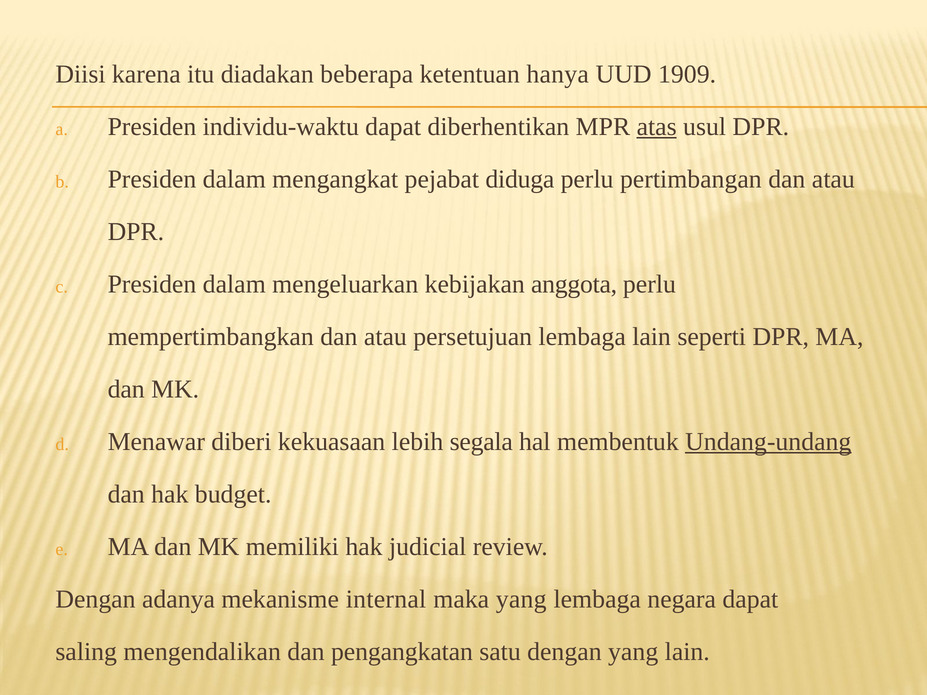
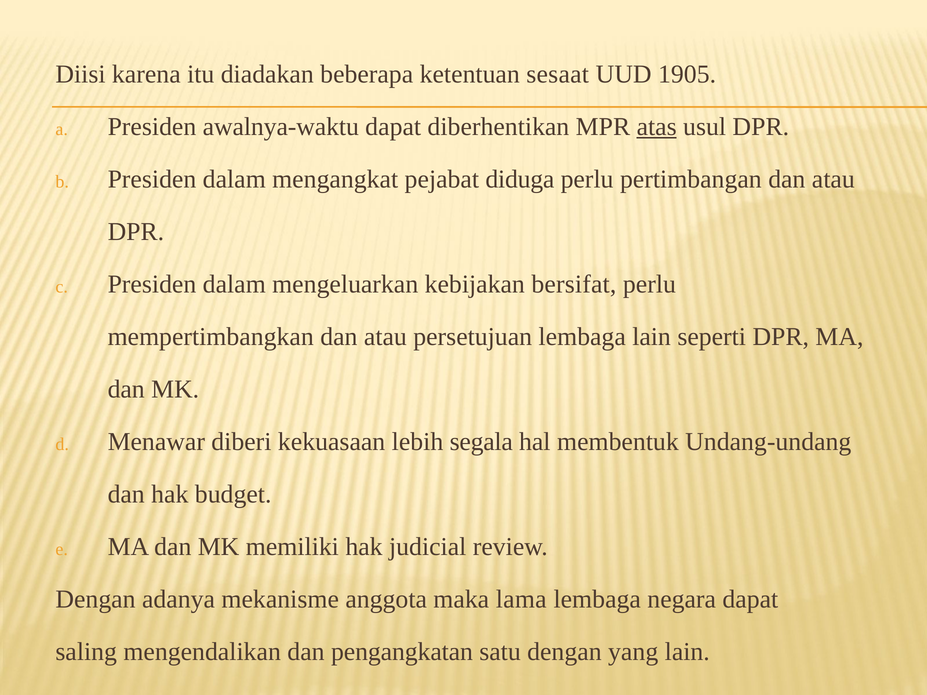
hanya: hanya -> sesaat
1909: 1909 -> 1905
individu-waktu: individu-waktu -> awalnya-waktu
anggota: anggota -> bersifat
Undang-undang underline: present -> none
internal: internal -> anggota
maka yang: yang -> lama
